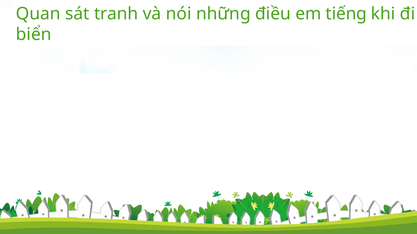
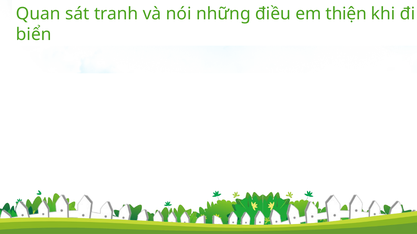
tiếng: tiếng -> thiện
